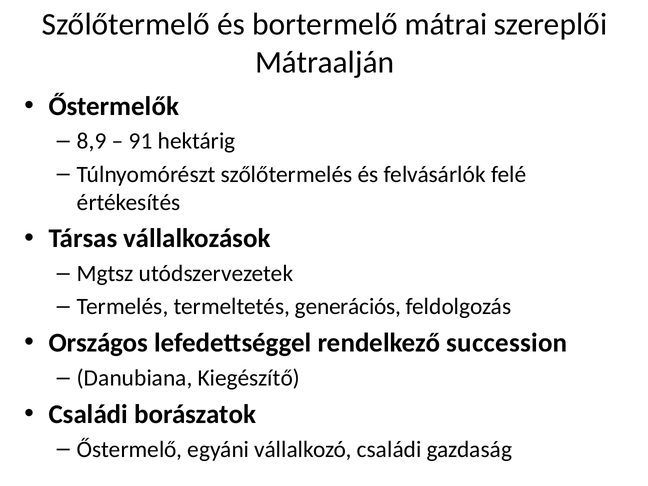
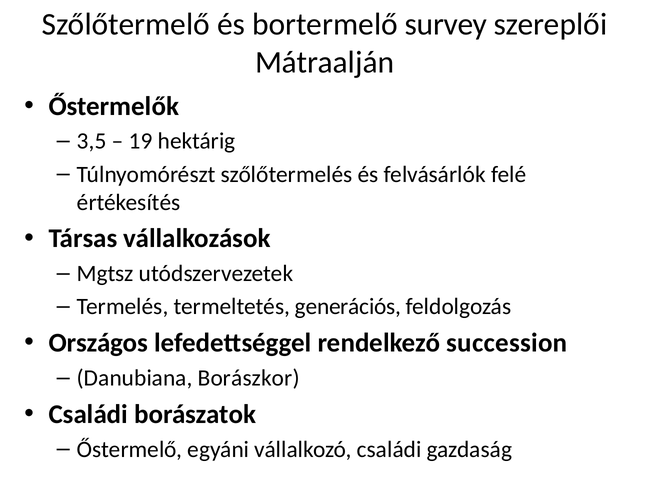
mátrai: mátrai -> survey
8,9: 8,9 -> 3,5
91: 91 -> 19
Kiegészítő: Kiegészítő -> Borászkor
